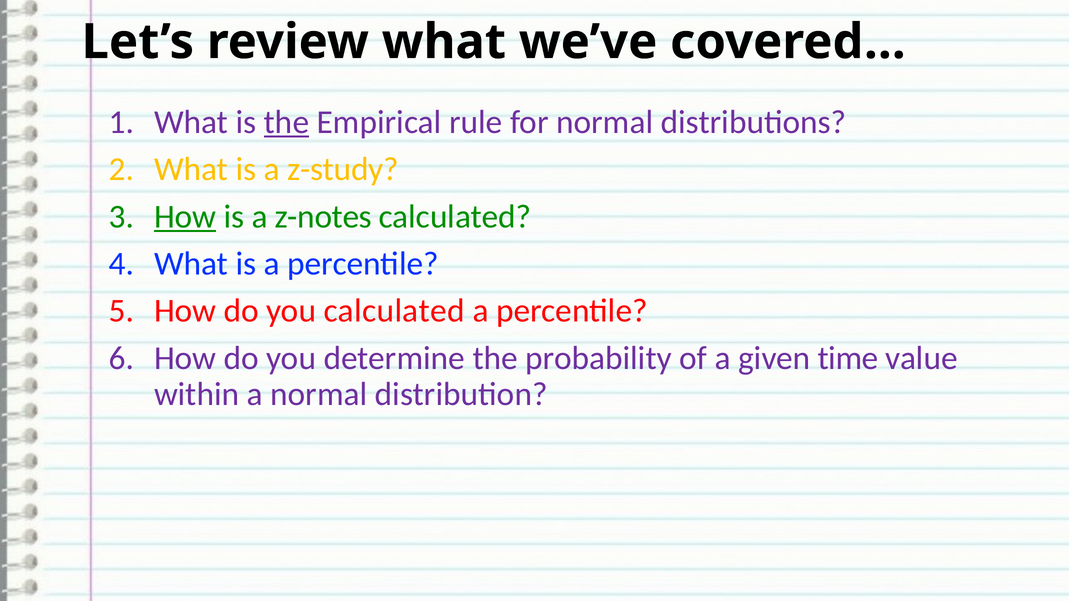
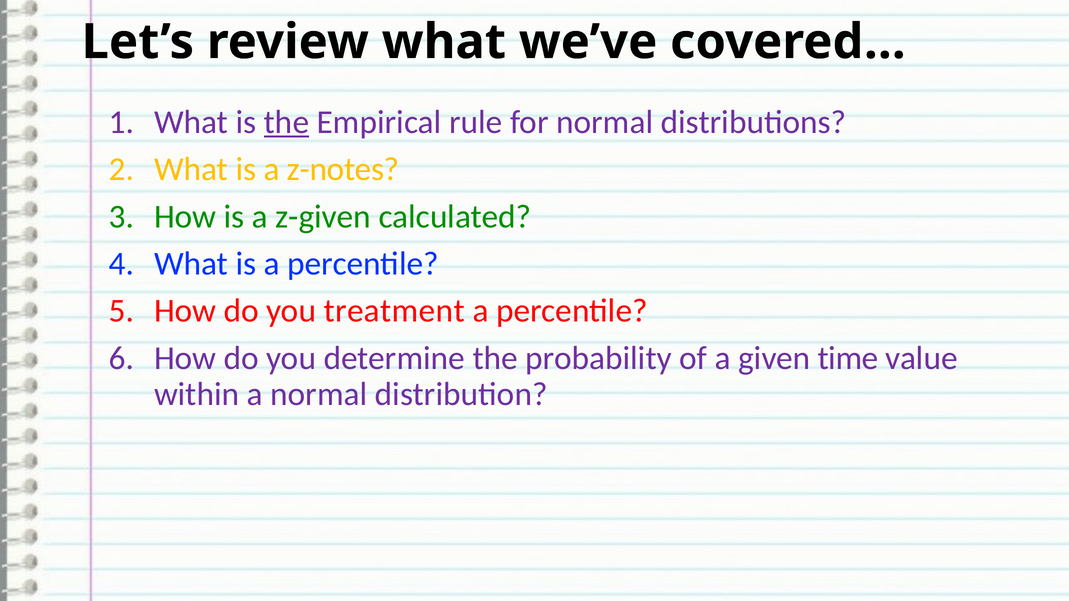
z-study: z-study -> z-notes
How at (185, 217) underline: present -> none
z-notes: z-notes -> z-given
you calculated: calculated -> treatment
